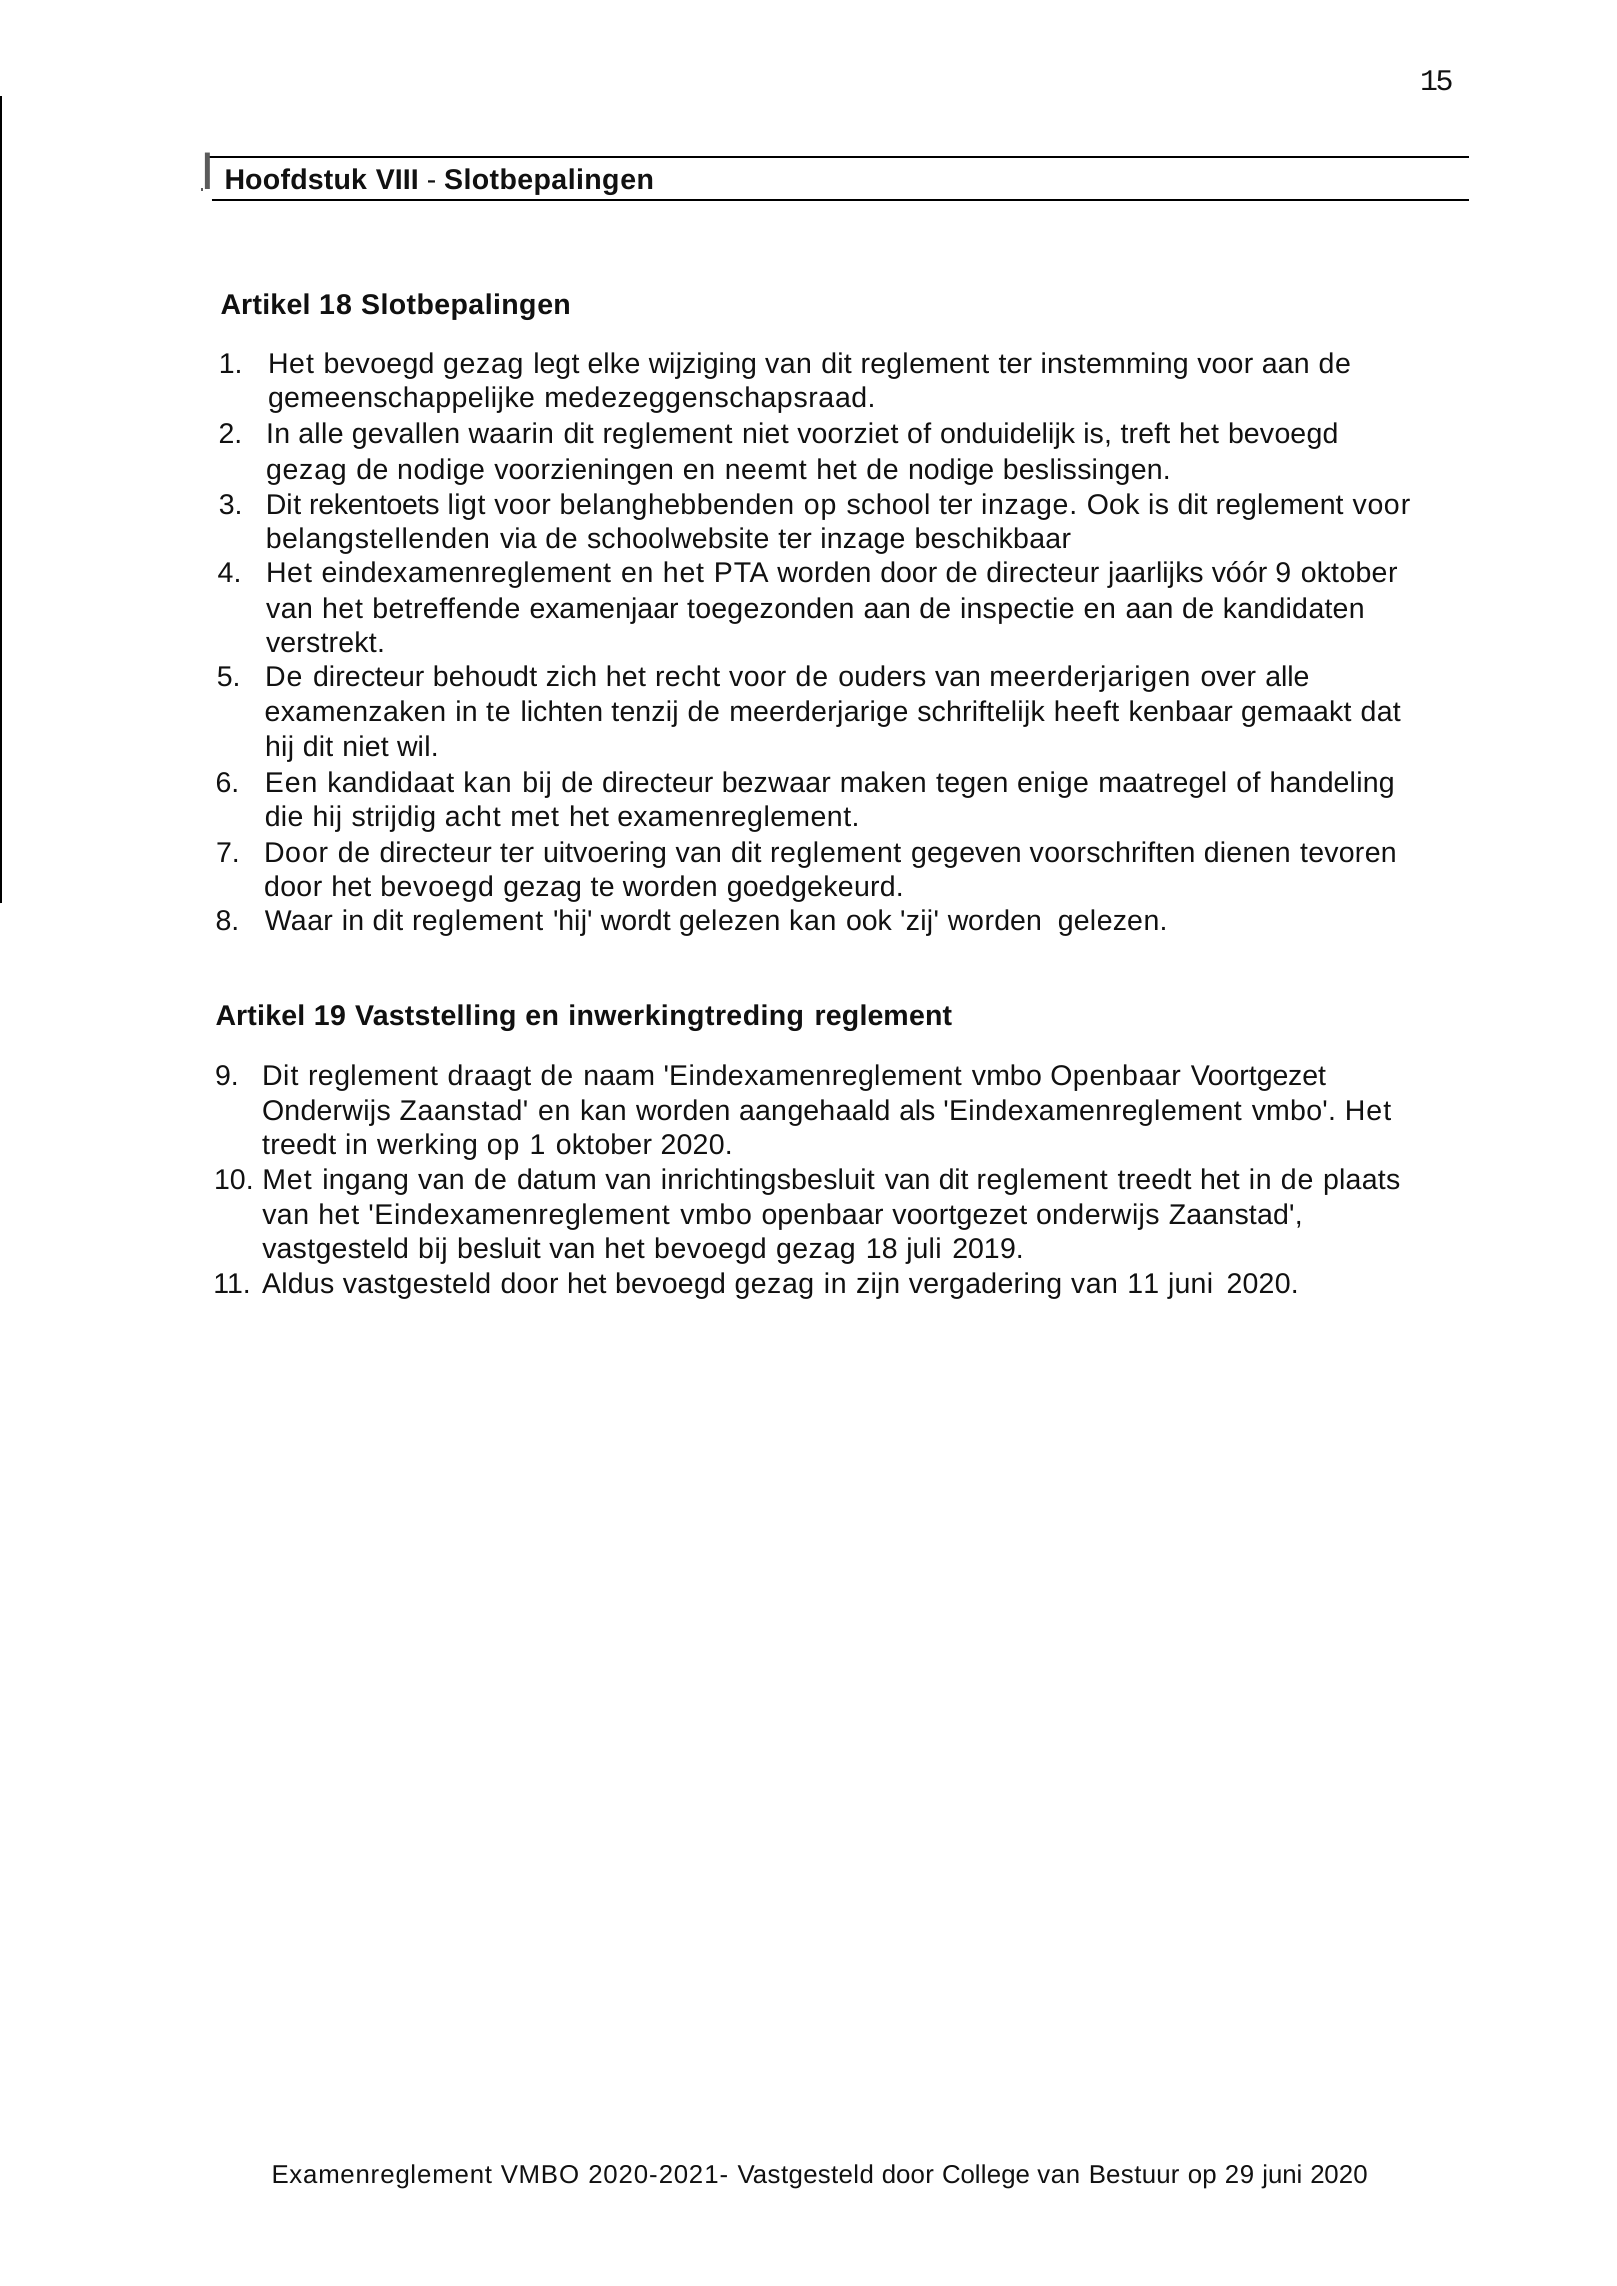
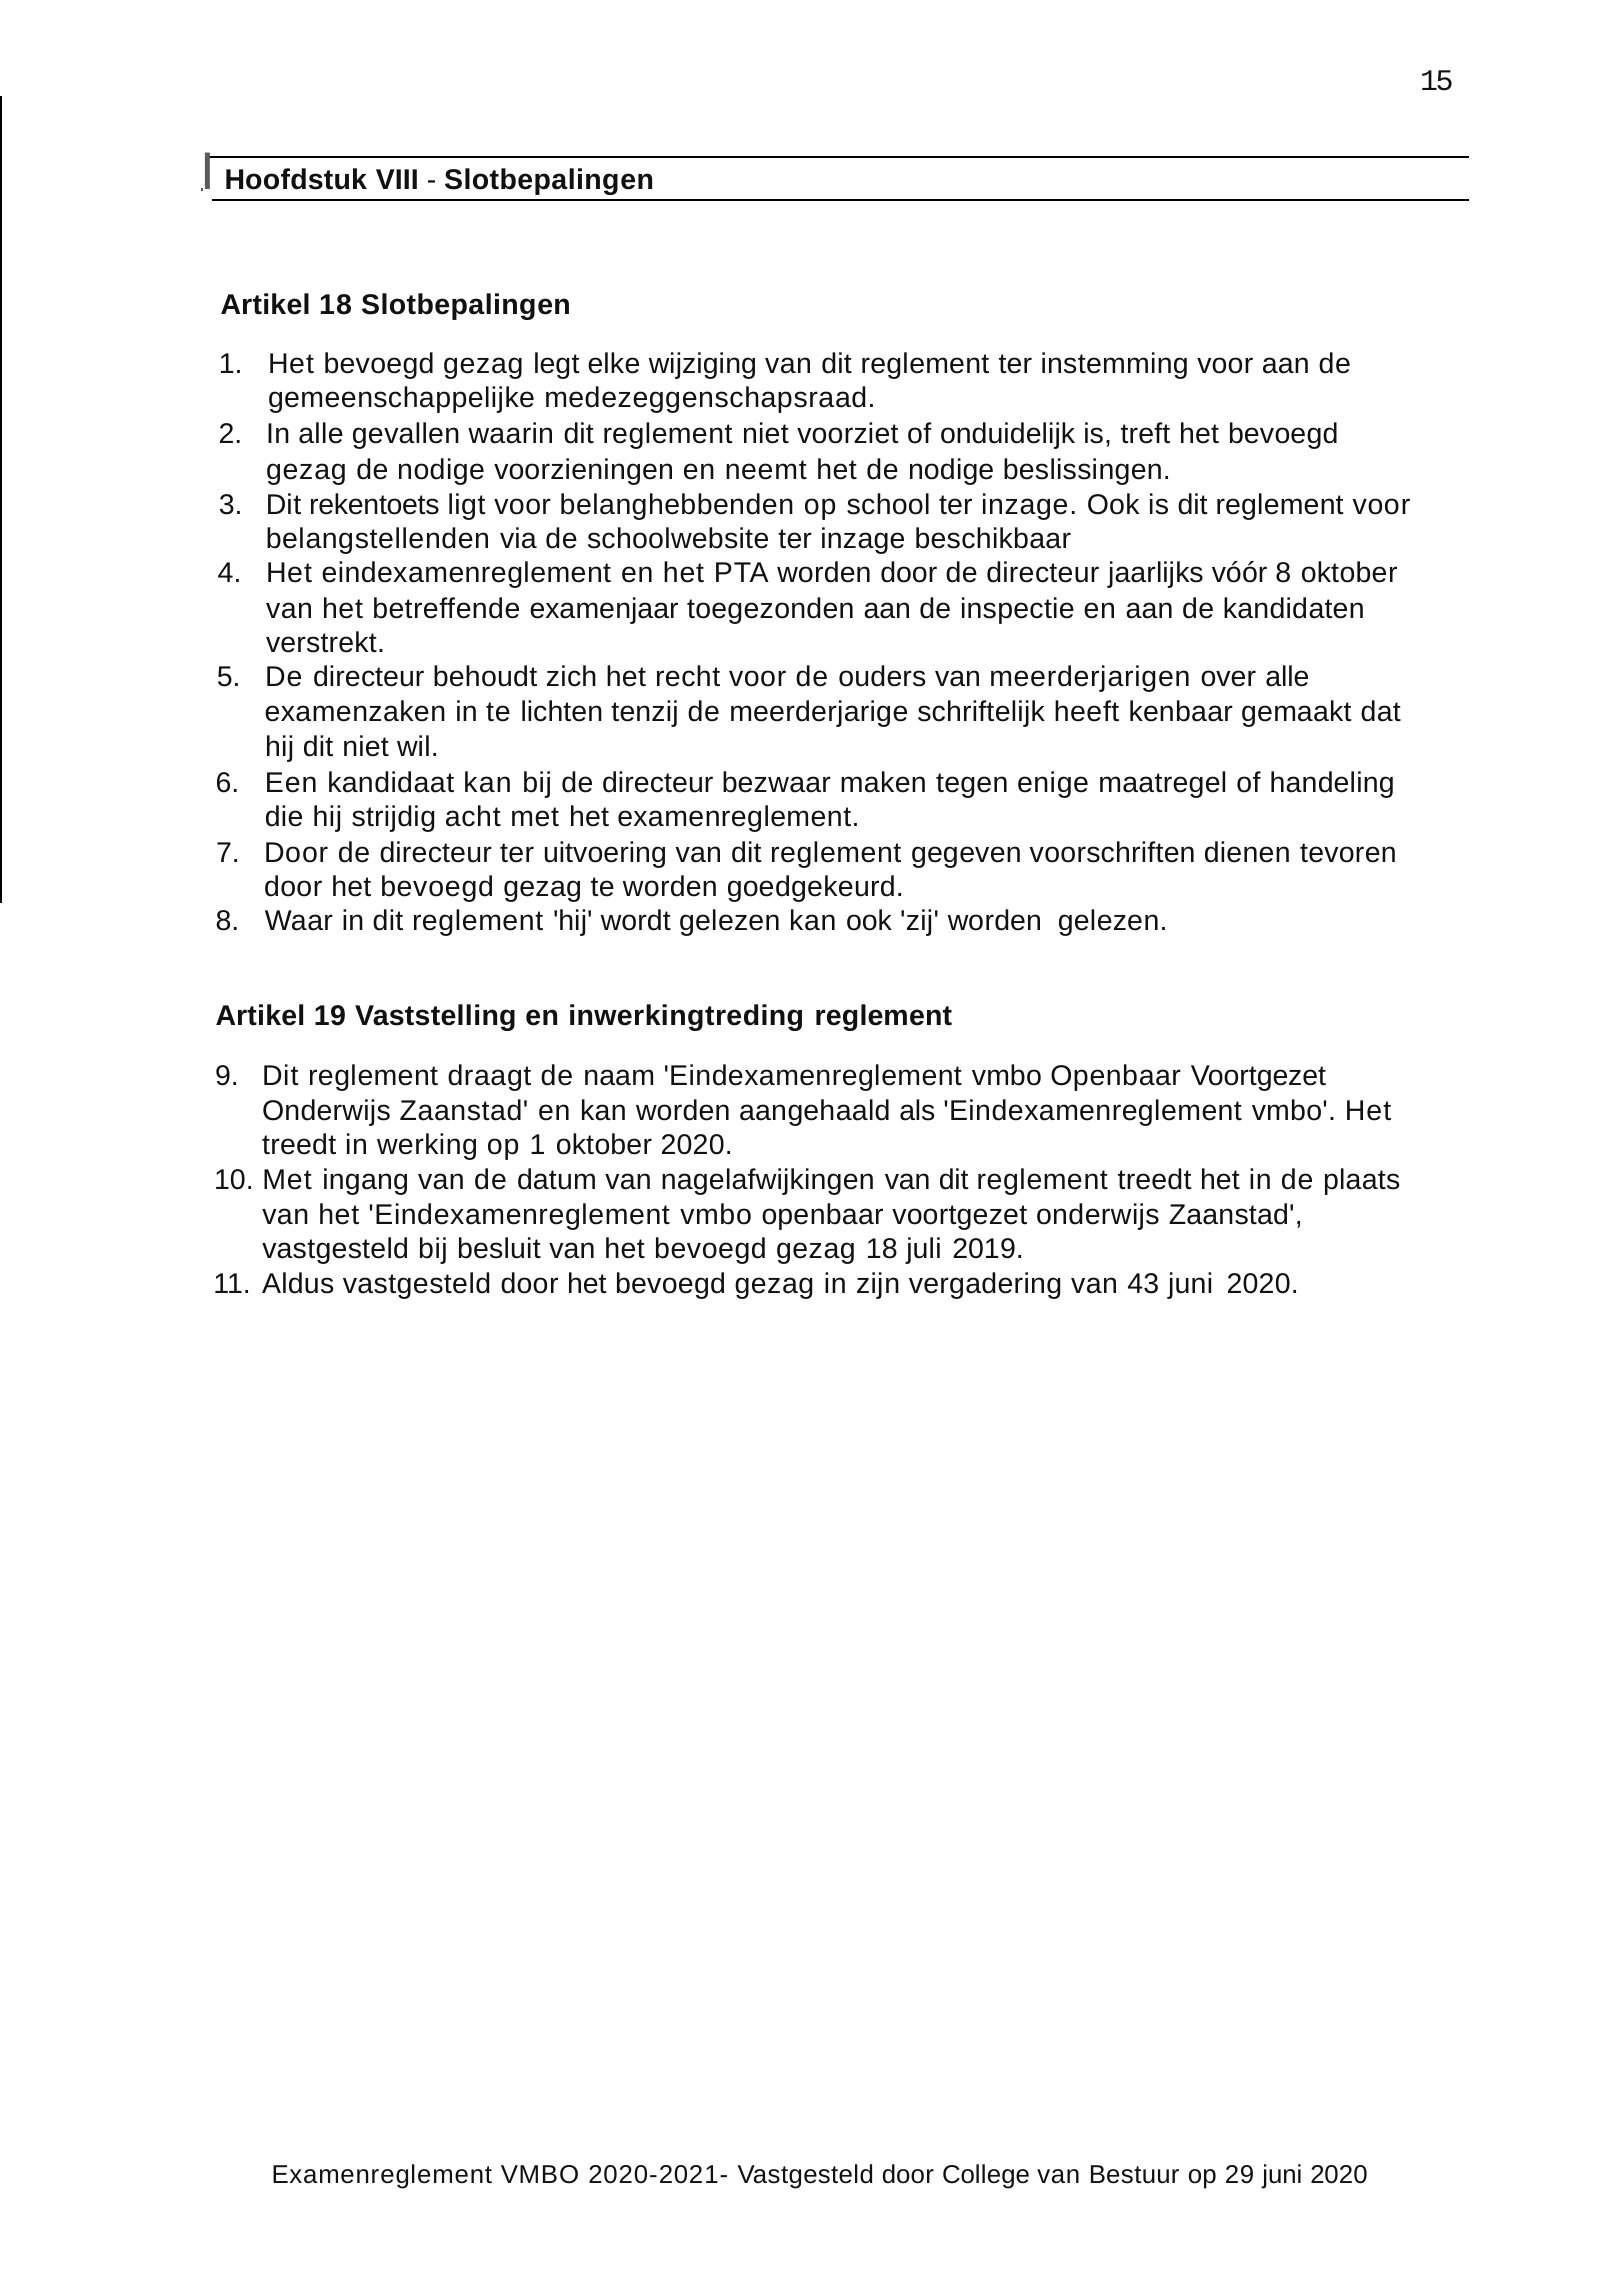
vóór 9: 9 -> 8
inrichtingsbesluit: inrichtingsbesluit -> nagelafwijkingen
van 11: 11 -> 43
